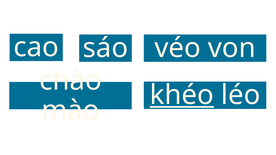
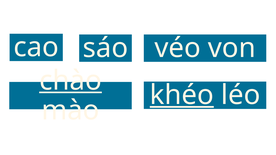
chào underline: none -> present
